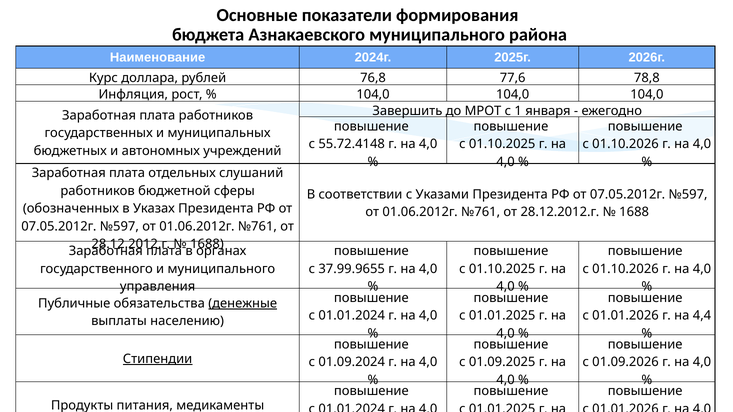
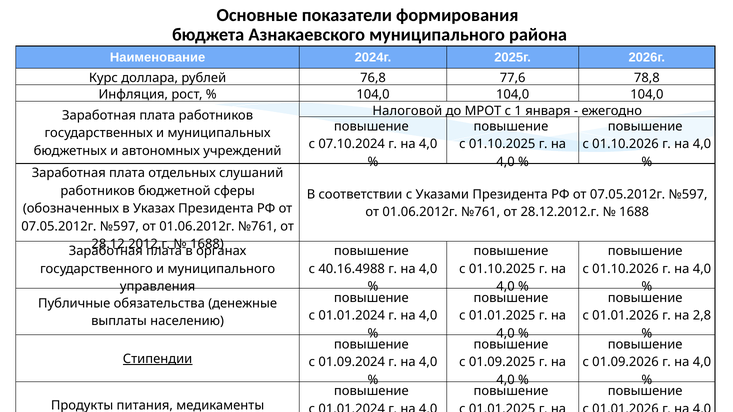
Завершить: Завершить -> Налоговой
55.72.4148: 55.72.4148 -> 07.10.2024
37.99.9655: 37.99.9655 -> 40.16.4988
денежные underline: present -> none
4,4: 4,4 -> 2,8
